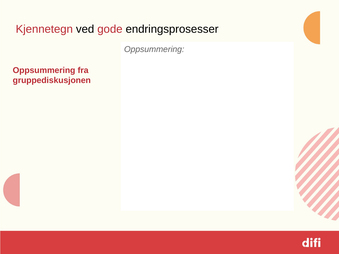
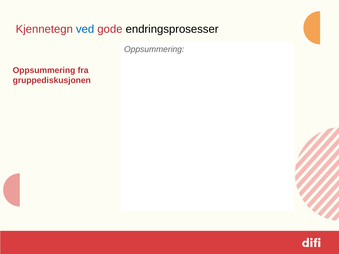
ved colour: black -> blue
